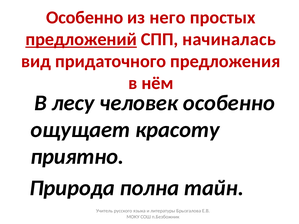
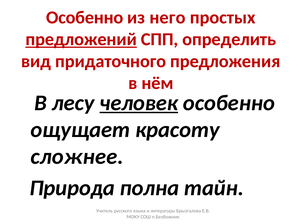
начиналась: начиналась -> определить
человек underline: none -> present
приятно: приятно -> сложнее
